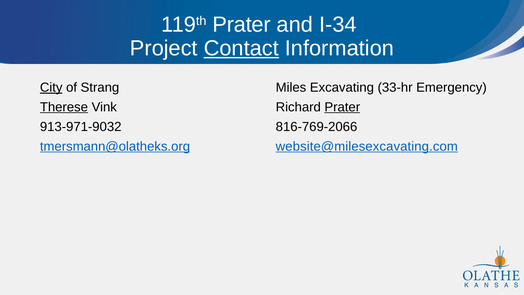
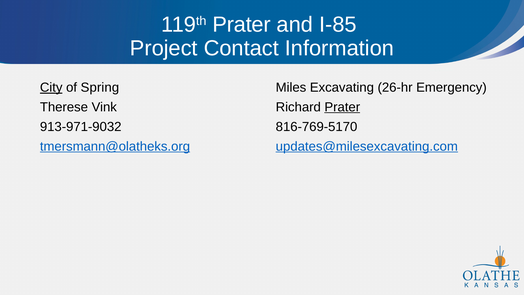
I-34: I-34 -> I-85
Contact underline: present -> none
Strang: Strang -> Spring
33-hr: 33-hr -> 26-hr
Therese underline: present -> none
816-769-2066: 816-769-2066 -> 816-769-5170
website@milesexcavating.com: website@milesexcavating.com -> updates@milesexcavating.com
